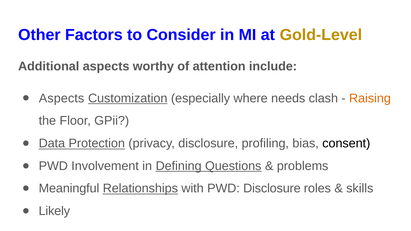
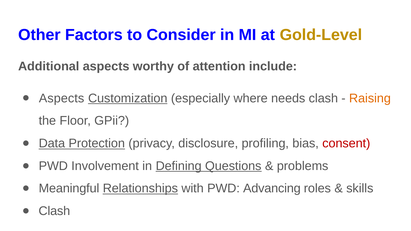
consent colour: black -> red
PWD Disclosure: Disclosure -> Advancing
Likely at (54, 211): Likely -> Clash
